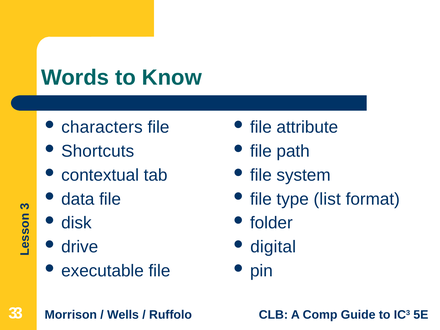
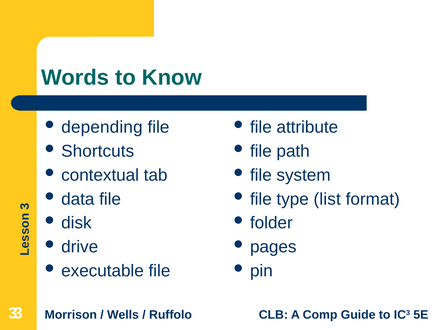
characters: characters -> depending
digital: digital -> pages
